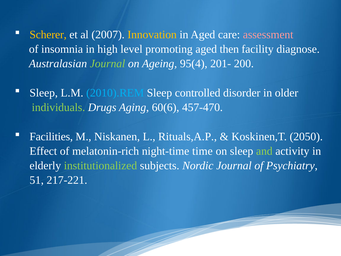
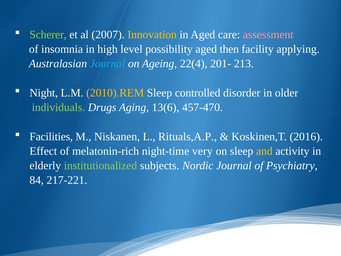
Scherer colour: yellow -> light green
promoting: promoting -> possibility
diagnose: diagnose -> applying
Journal at (108, 64) colour: light green -> light blue
95(4: 95(4 -> 22(4
200: 200 -> 213
Sleep at (44, 93): Sleep -> Night
2010).REM colour: light blue -> yellow
60(6: 60(6 -> 13(6
2050: 2050 -> 2016
time: time -> very
and colour: light green -> yellow
51: 51 -> 84
